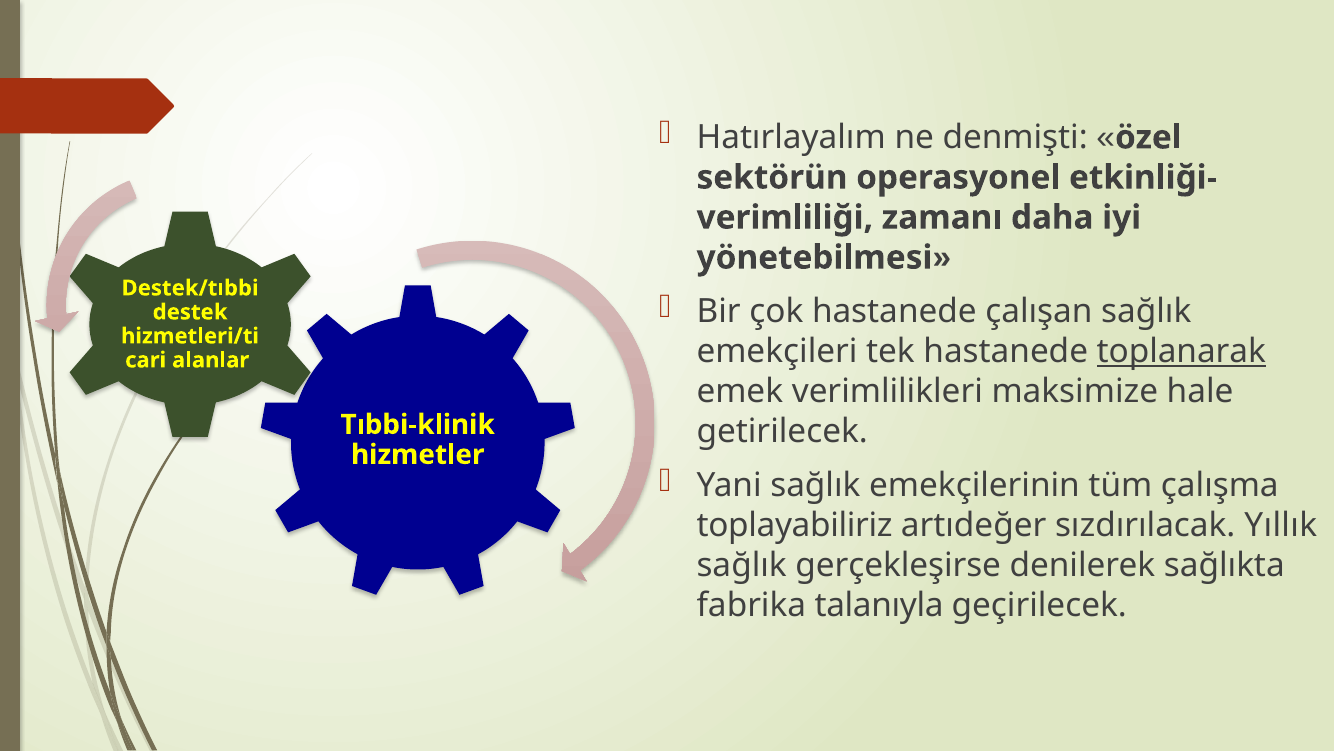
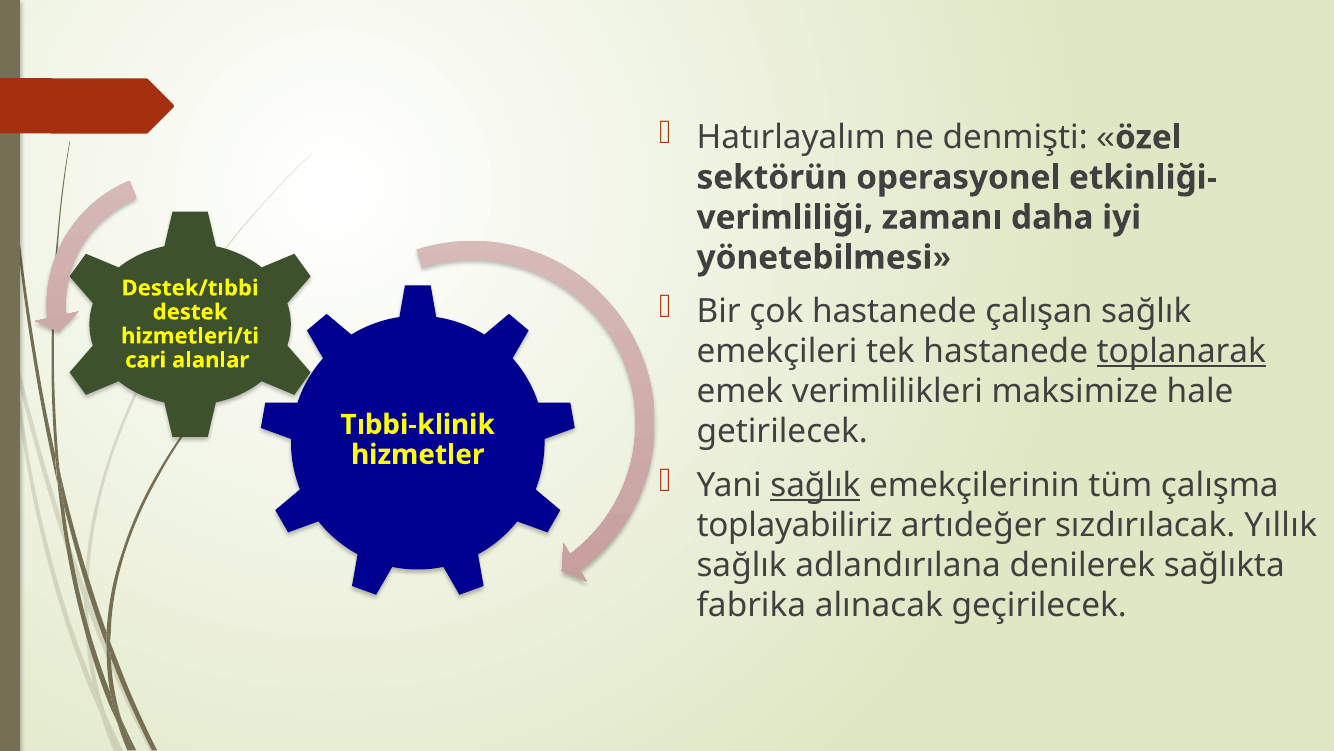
sağlık at (815, 485) underline: none -> present
gerçekleşirse: gerçekleşirse -> adlandırılana
talanıyla: talanıyla -> alınacak
